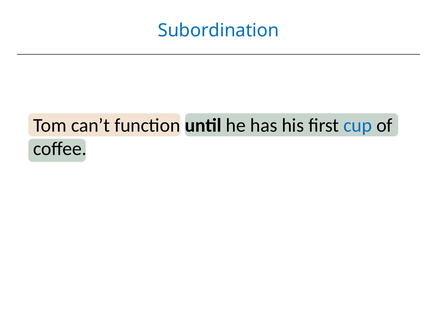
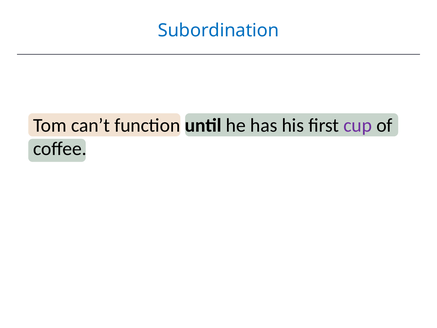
cup colour: blue -> purple
